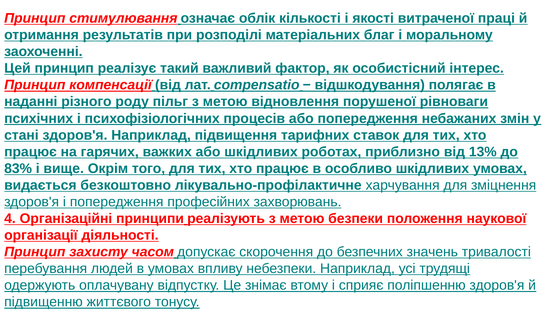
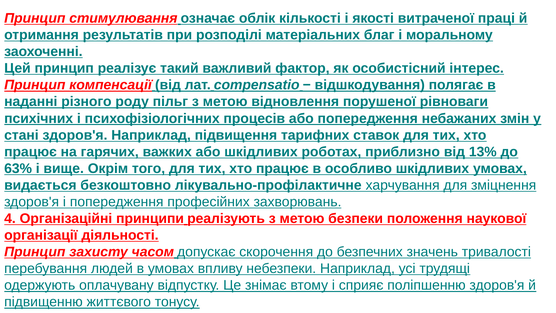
83%: 83% -> 63%
